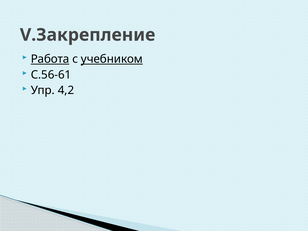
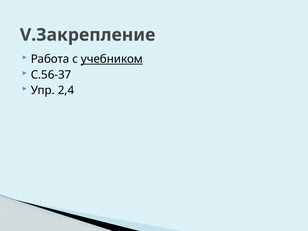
Работа underline: present -> none
С.56-61: С.56-61 -> С.56-37
4,2: 4,2 -> 2,4
